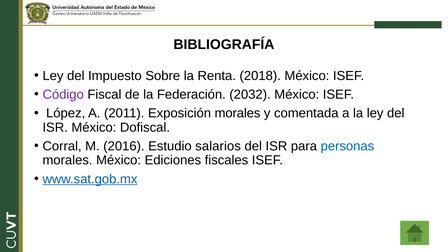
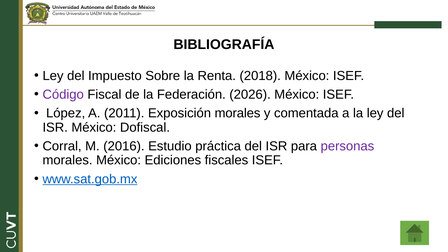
2032: 2032 -> 2026
salarios: salarios -> práctica
personas colour: blue -> purple
